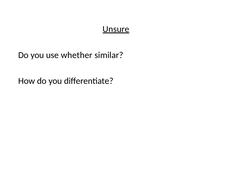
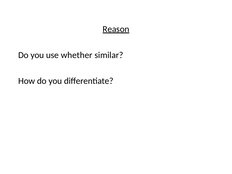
Unsure: Unsure -> Reason
